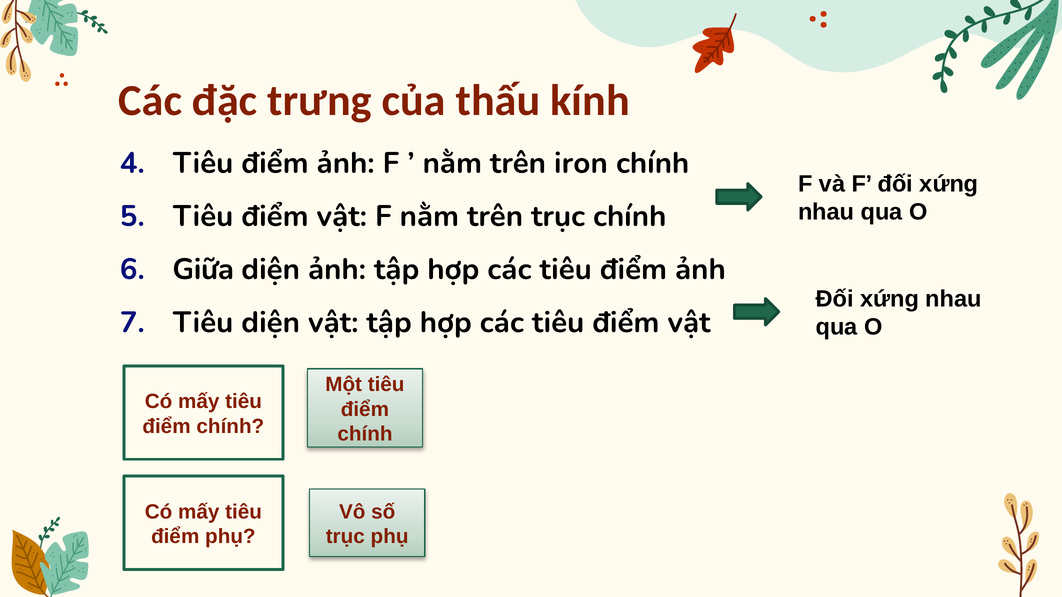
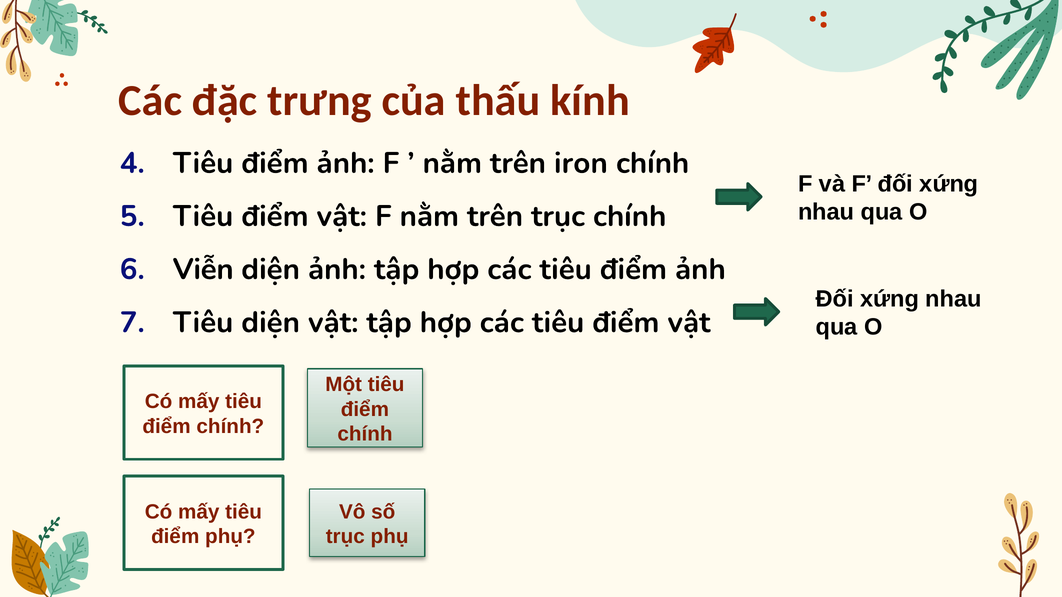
Giữa: Giữa -> Viễn
